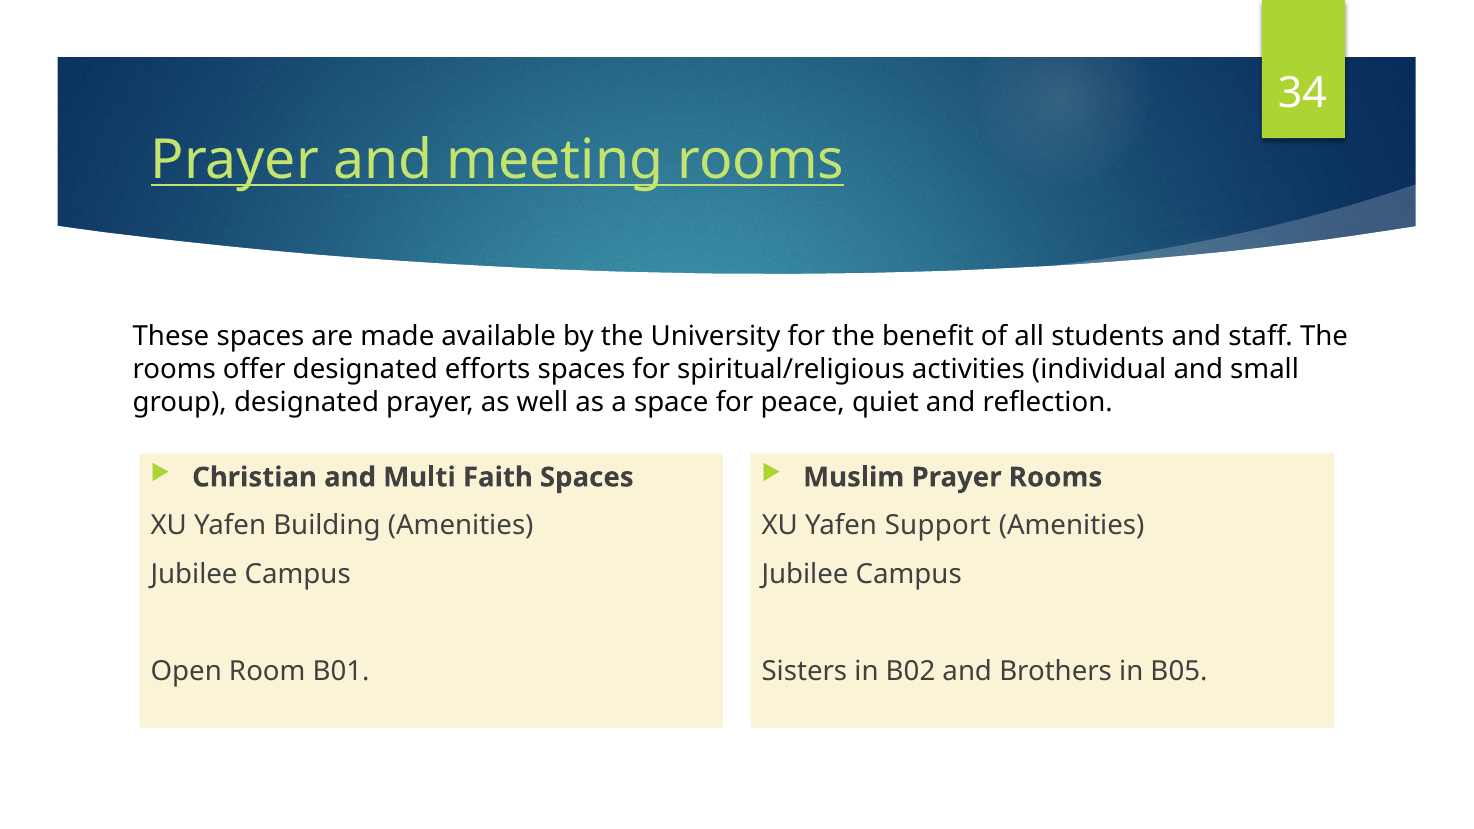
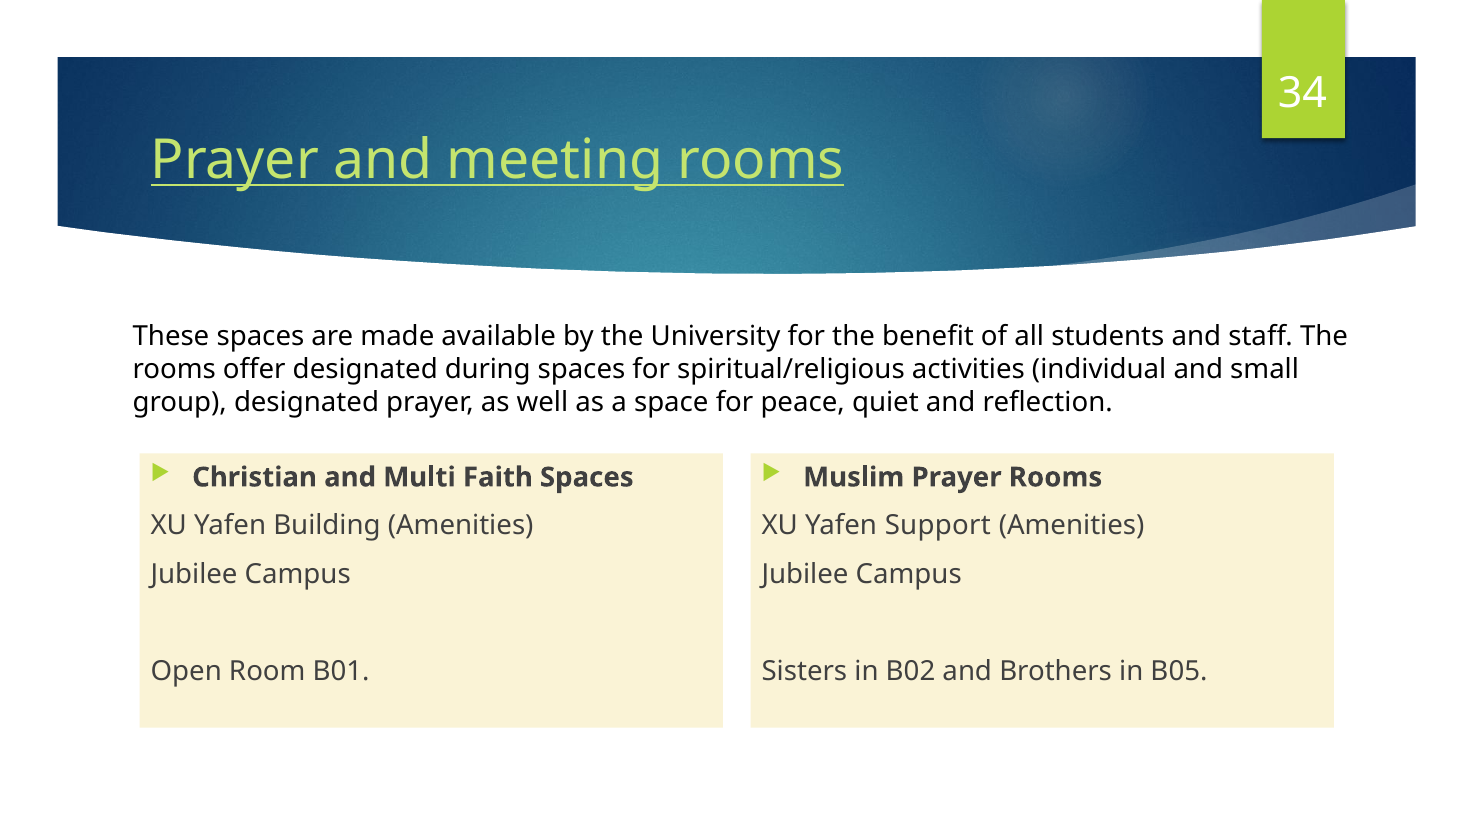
efforts: efforts -> during
